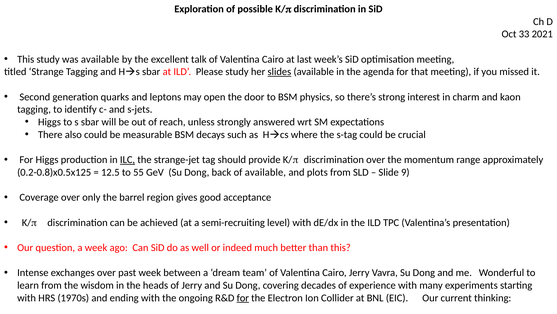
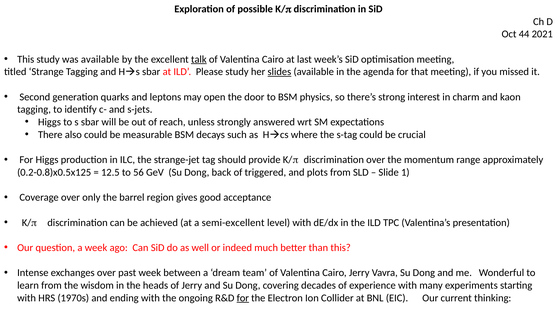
33: 33 -> 44
talk underline: none -> present
ILC underline: present -> none
55: 55 -> 56
of available: available -> triggered
Slide 9: 9 -> 1
semi-recruiting: semi-recruiting -> semi-excellent
